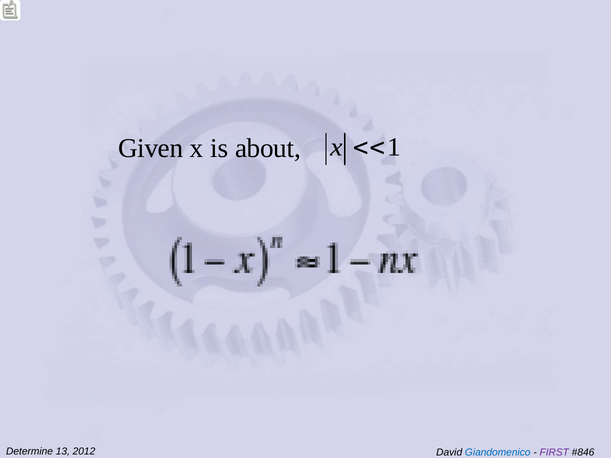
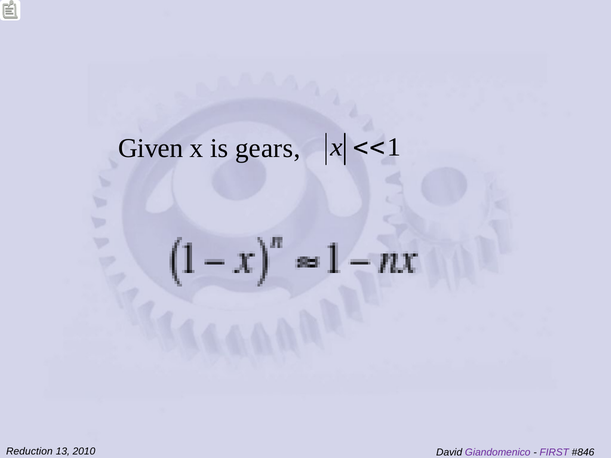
about: about -> gears
Determine: Determine -> Reduction
2012: 2012 -> 2010
Giandomenico colour: blue -> purple
